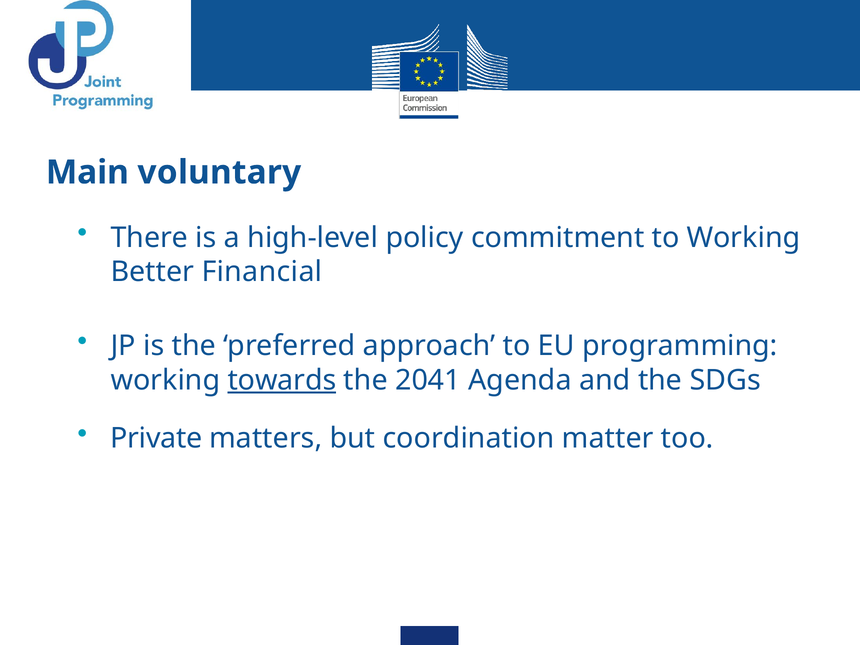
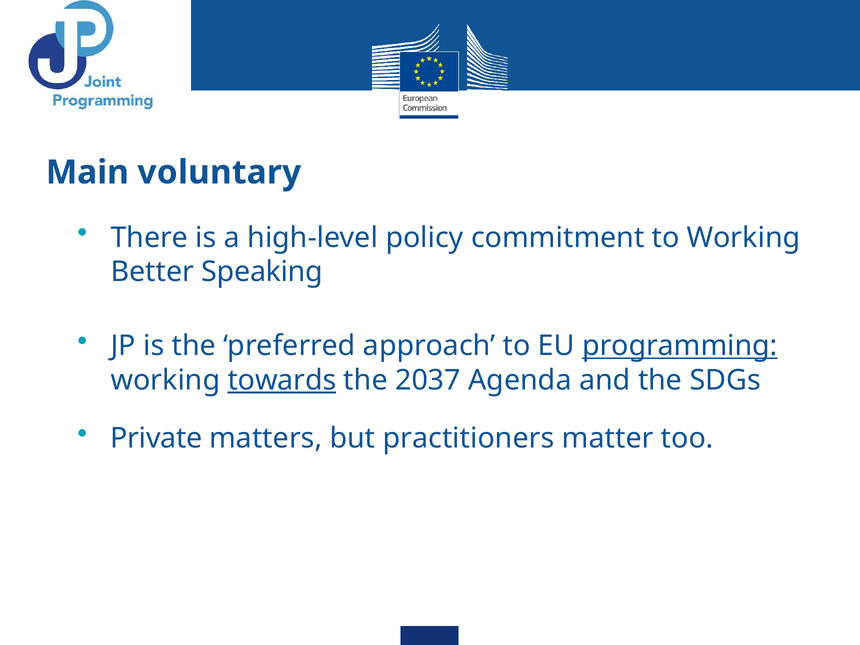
Financial: Financial -> Speaking
programming underline: none -> present
2041: 2041 -> 2037
coordination: coordination -> practitioners
